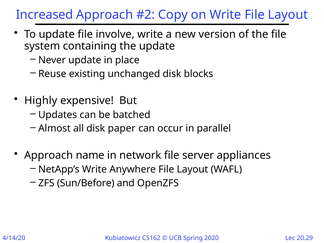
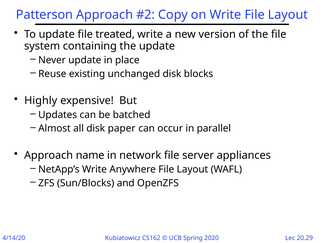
Increased: Increased -> Patterson
involve: involve -> treated
Sun/Before: Sun/Before -> Sun/Blocks
